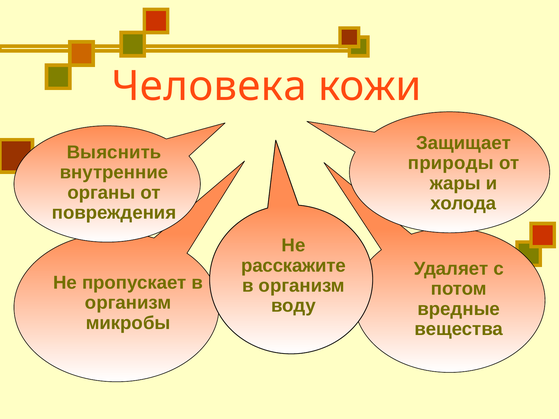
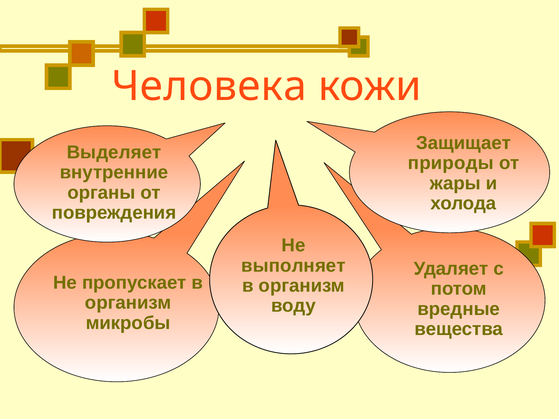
Выяснить: Выяснить -> Выделяет
расскажите: расскажите -> выполняет
